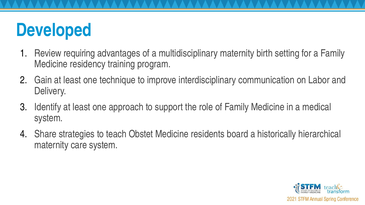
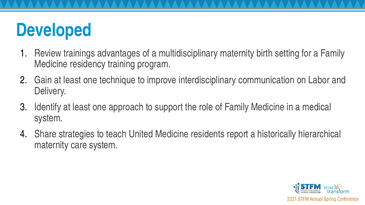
requiring: requiring -> trainings
Obstet: Obstet -> United
board: board -> report
